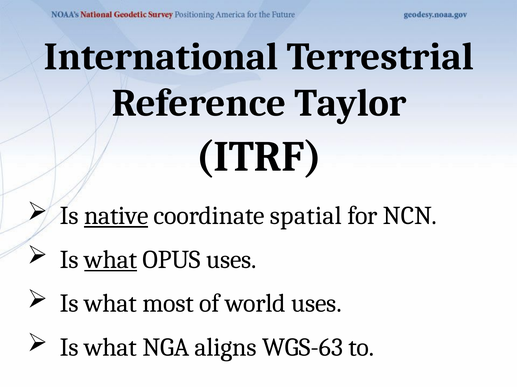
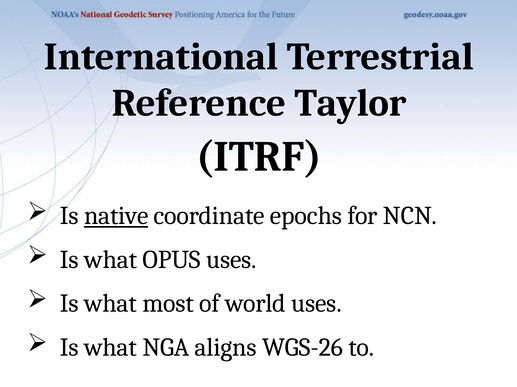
spatial: spatial -> epochs
what at (111, 260) underline: present -> none
WGS-63: WGS-63 -> WGS-26
